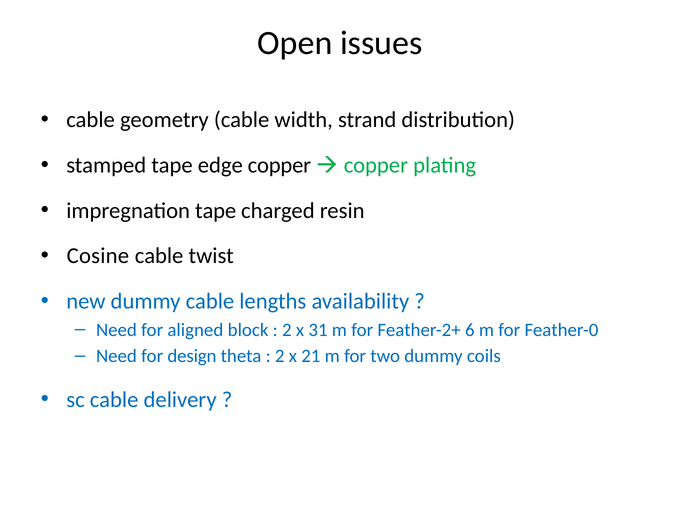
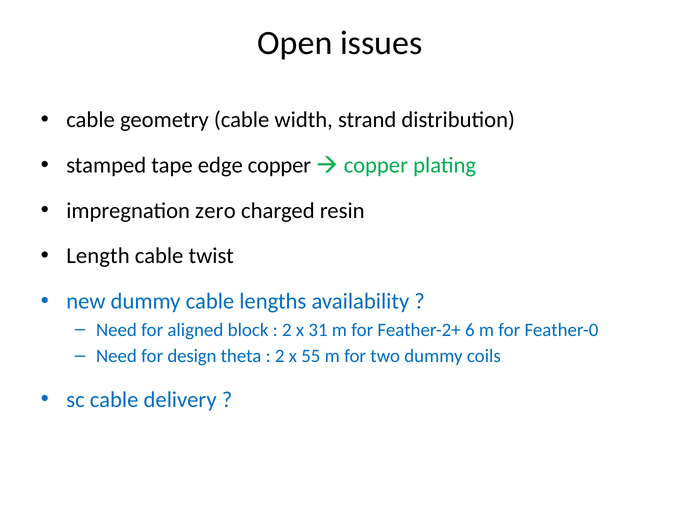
impregnation tape: tape -> zero
Cosine: Cosine -> Length
21: 21 -> 55
